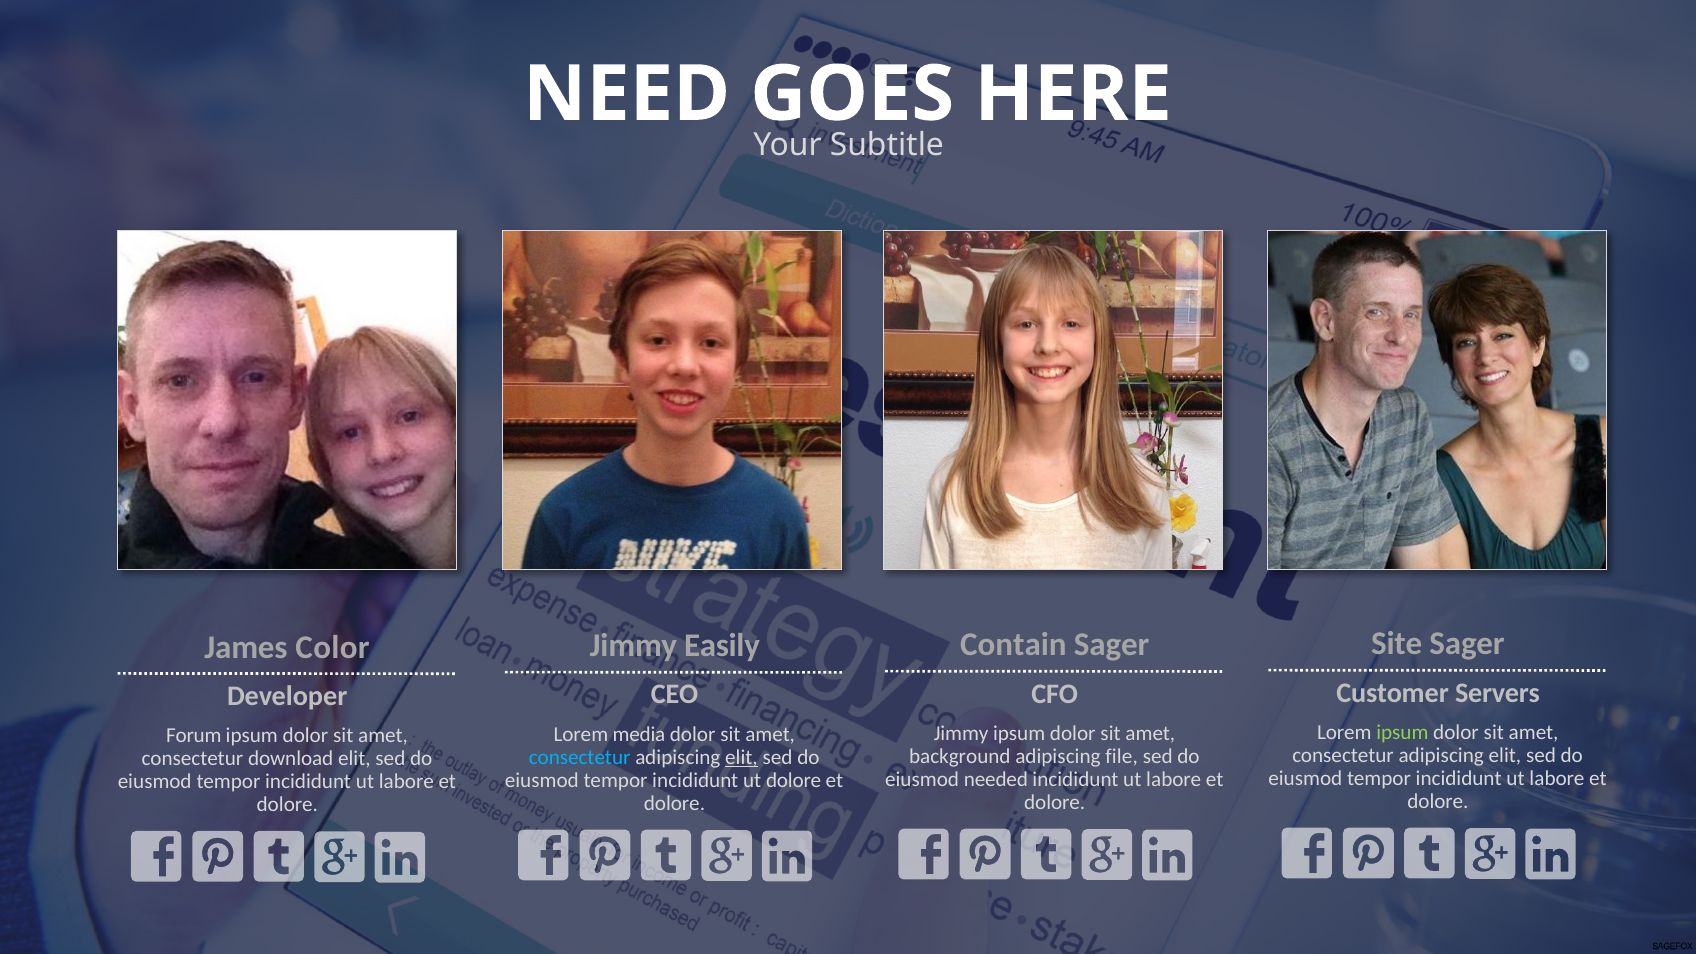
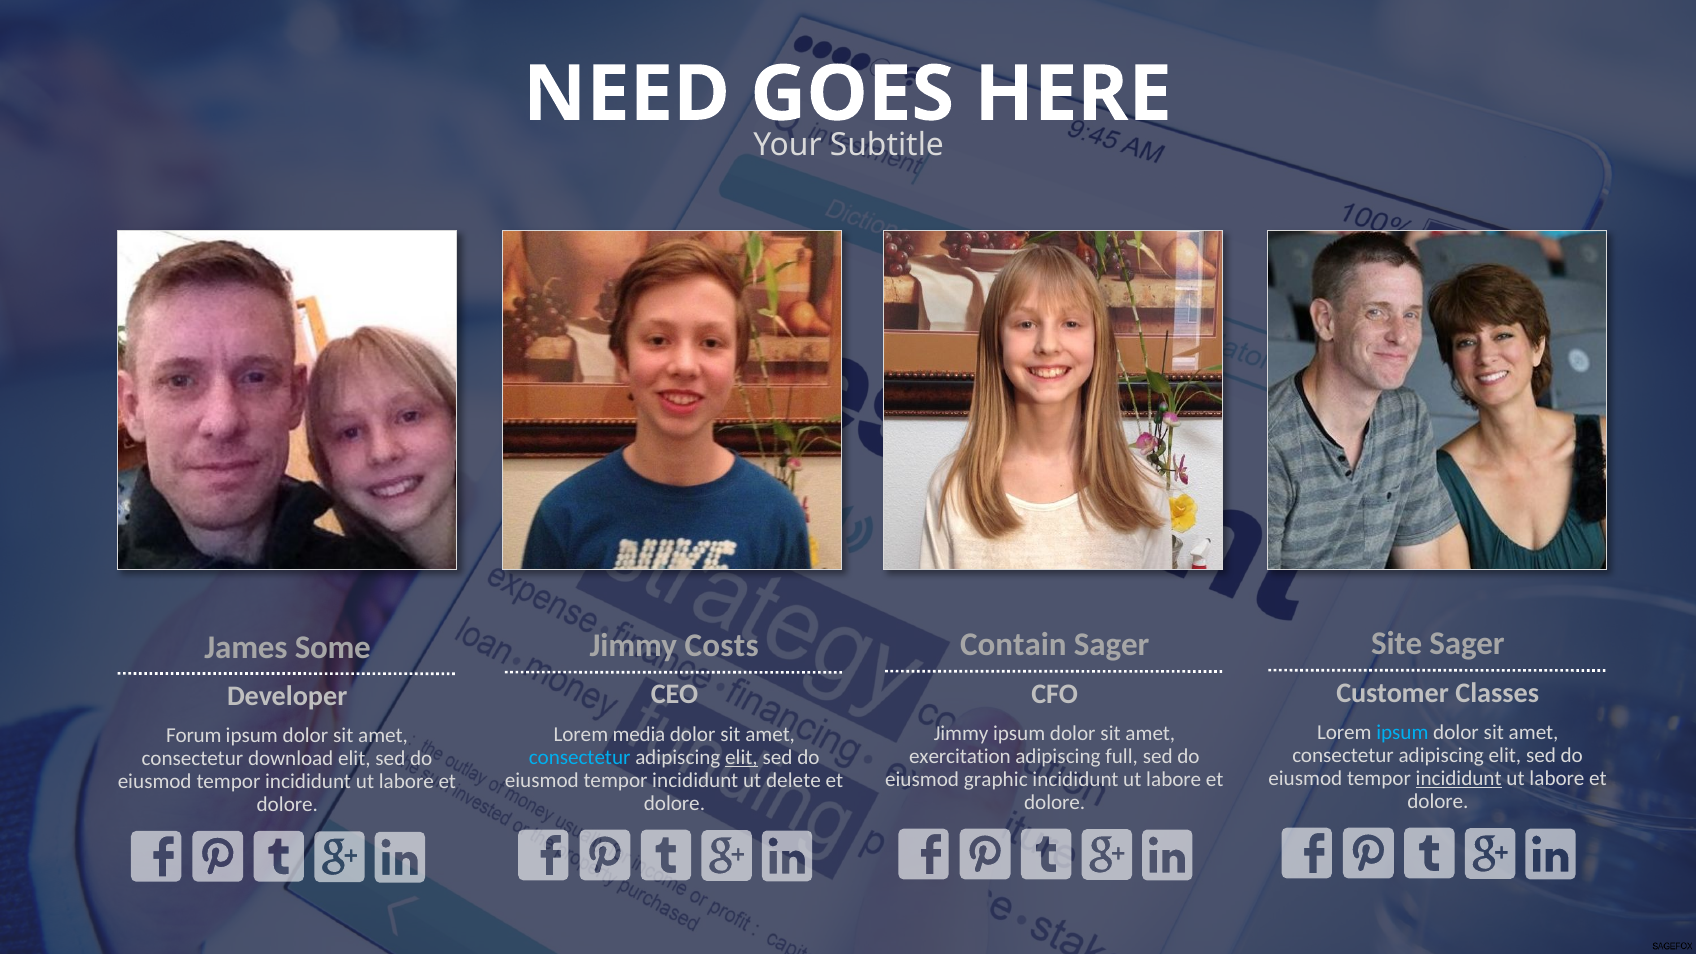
Easily: Easily -> Costs
Color: Color -> Some
Servers: Servers -> Classes
ipsum at (1402, 733) colour: light green -> light blue
background: background -> exercitation
file: file -> full
incididunt at (1459, 778) underline: none -> present
needed: needed -> graphic
ut dolore: dolore -> delete
